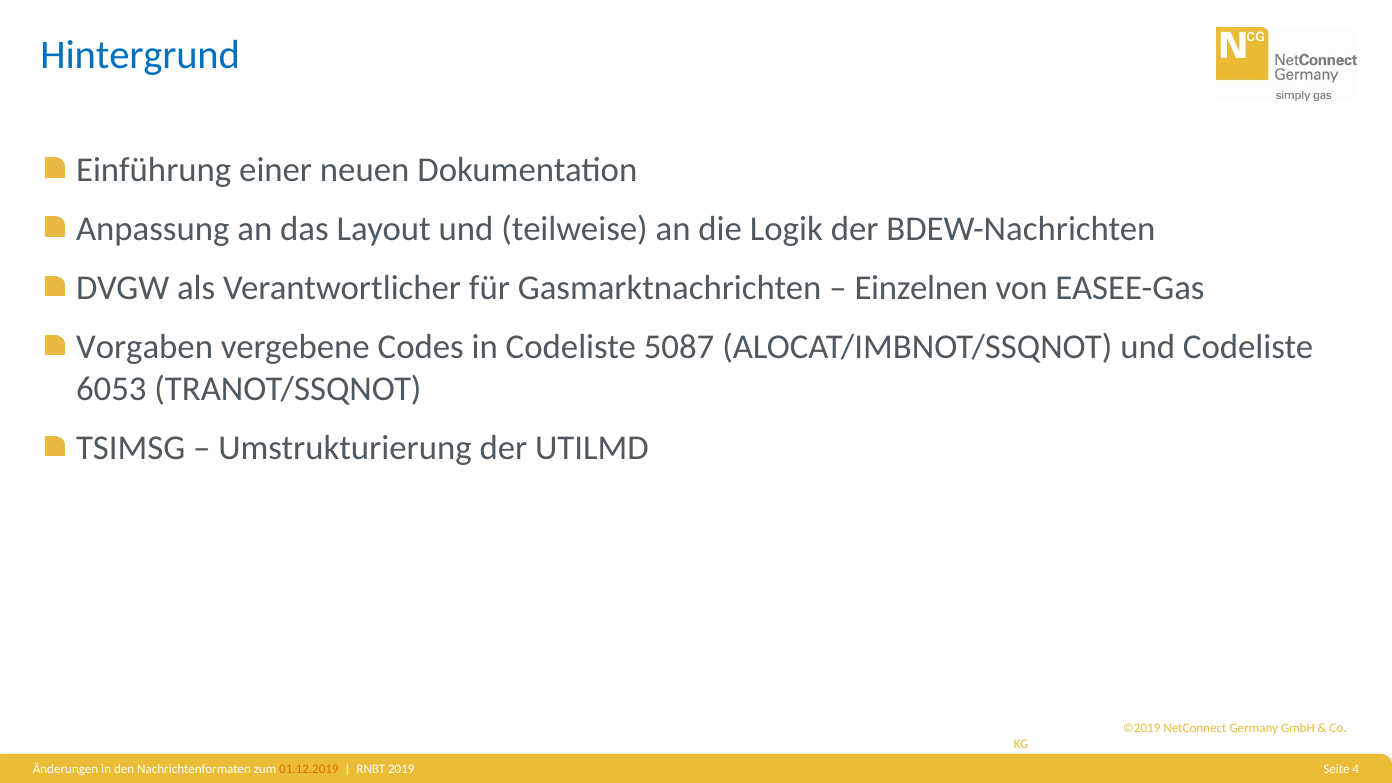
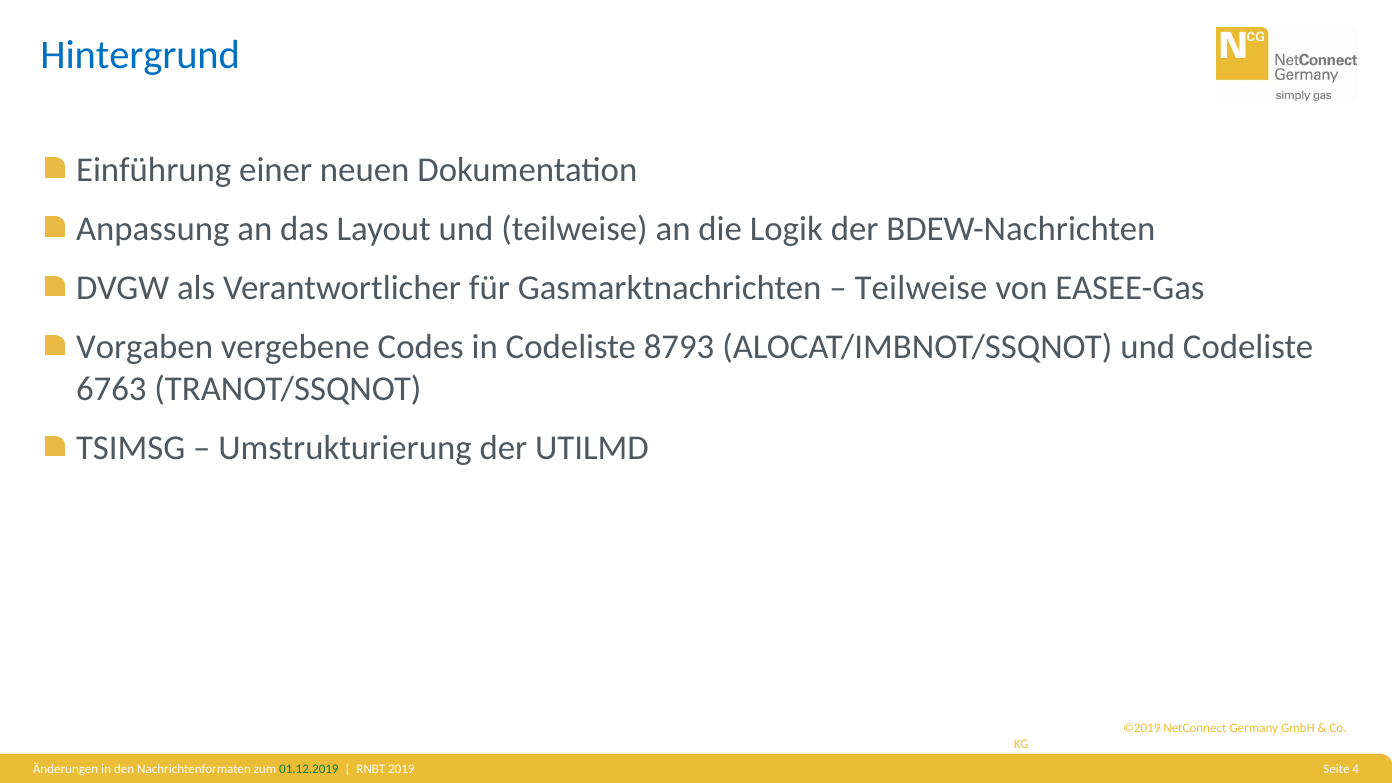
Einzelnen at (921, 288): Einzelnen -> Teilweise
5087: 5087 -> 8793
6053: 6053 -> 6763
01.12.2019 colour: orange -> green
